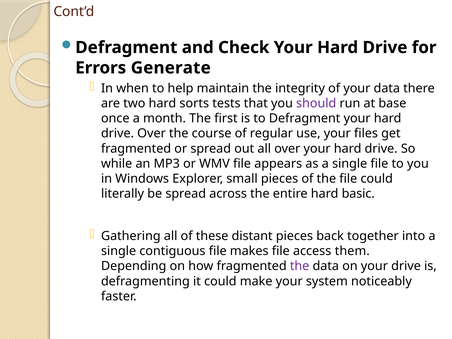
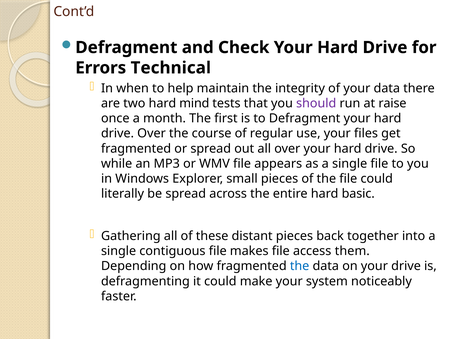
Generate: Generate -> Technical
sorts: sorts -> mind
base: base -> raise
the at (300, 266) colour: purple -> blue
